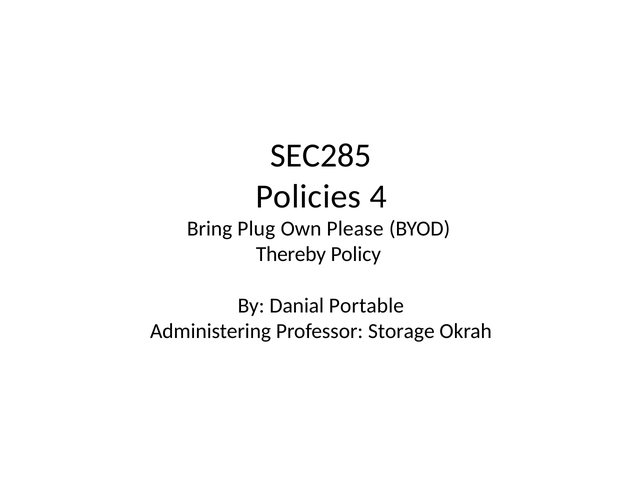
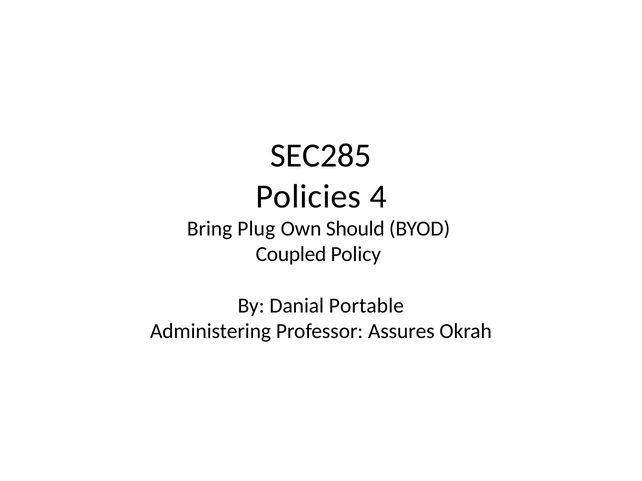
Please: Please -> Should
Thereby: Thereby -> Coupled
Storage: Storage -> Assures
